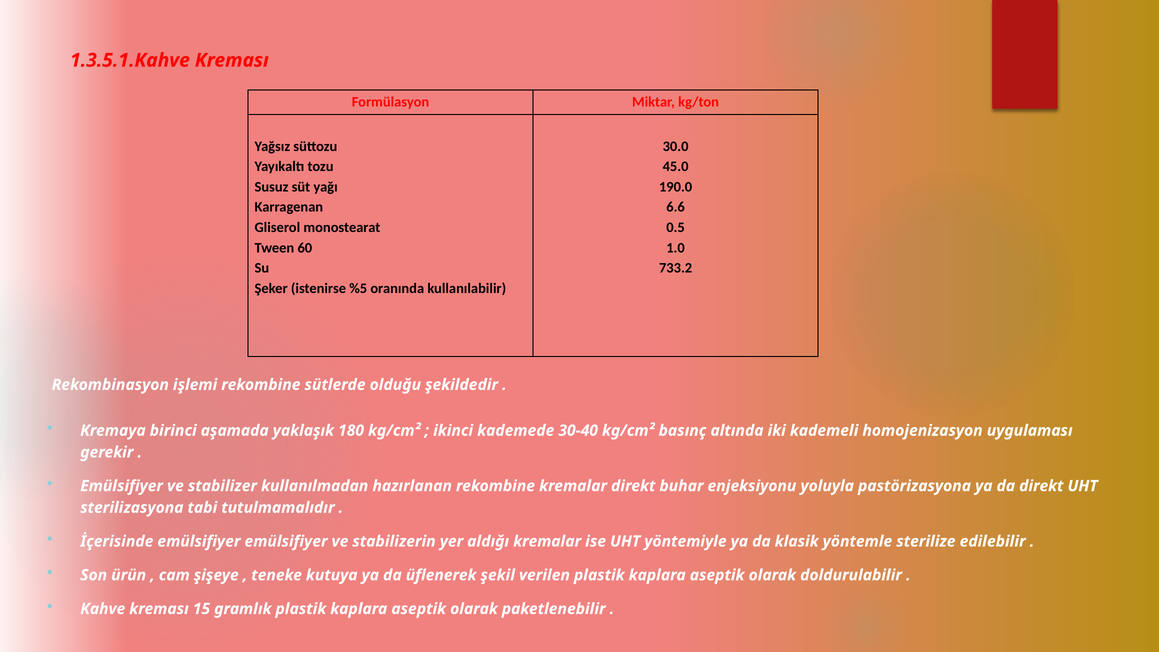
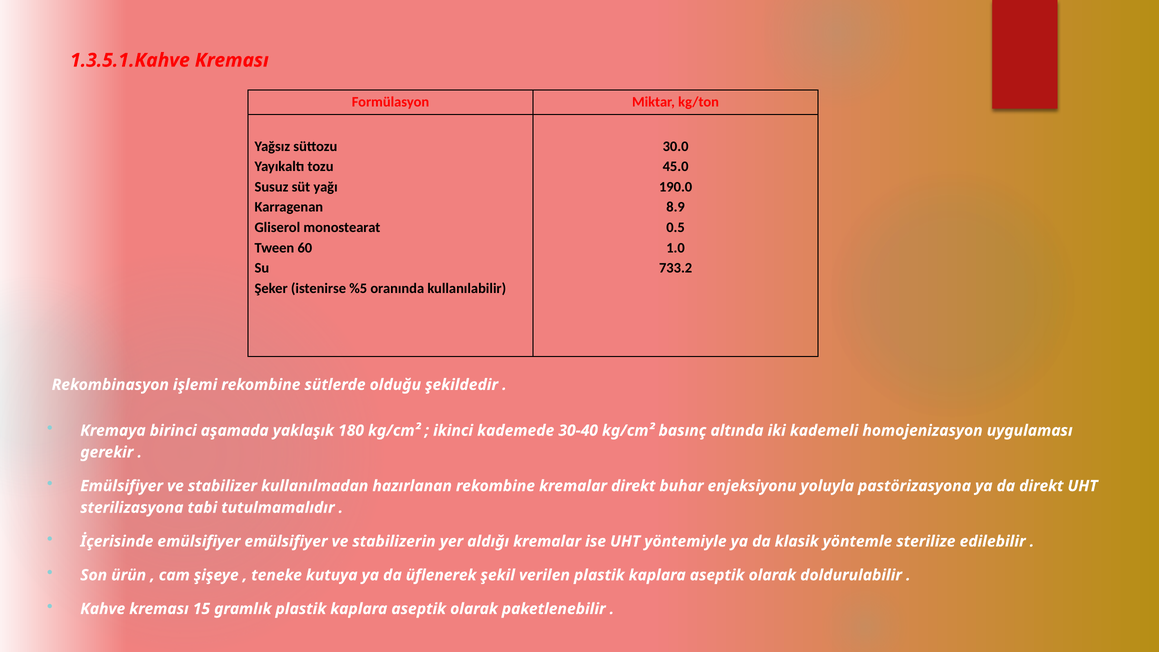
6.6: 6.6 -> 8.9
